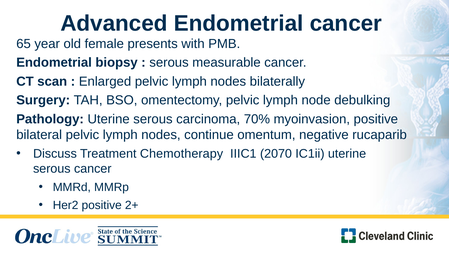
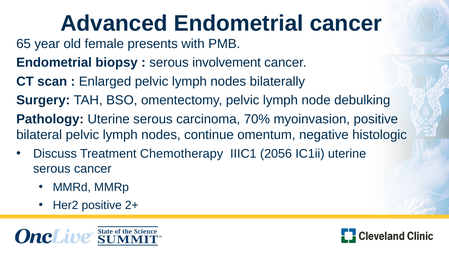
measurable: measurable -> involvement
rucaparib: rucaparib -> histologic
2070: 2070 -> 2056
